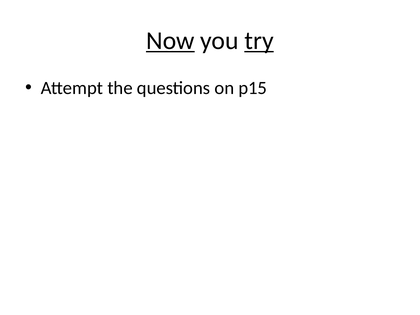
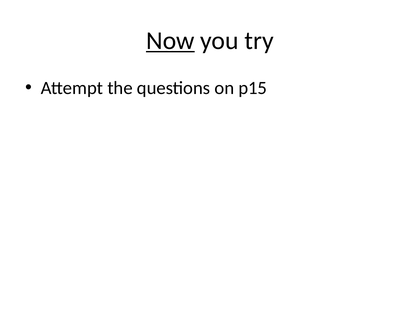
try underline: present -> none
